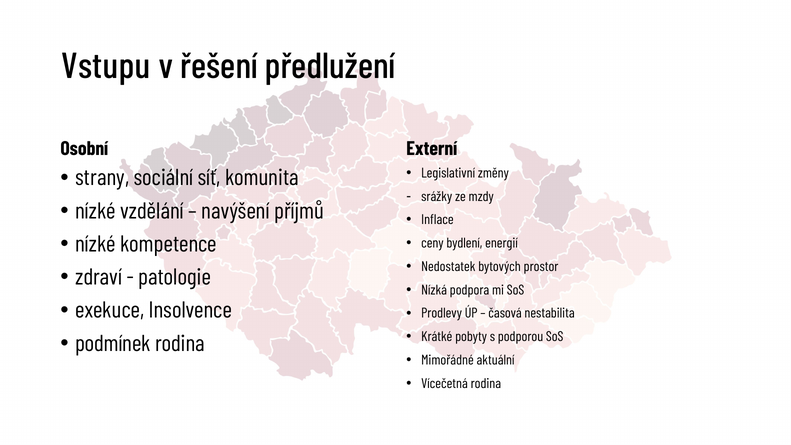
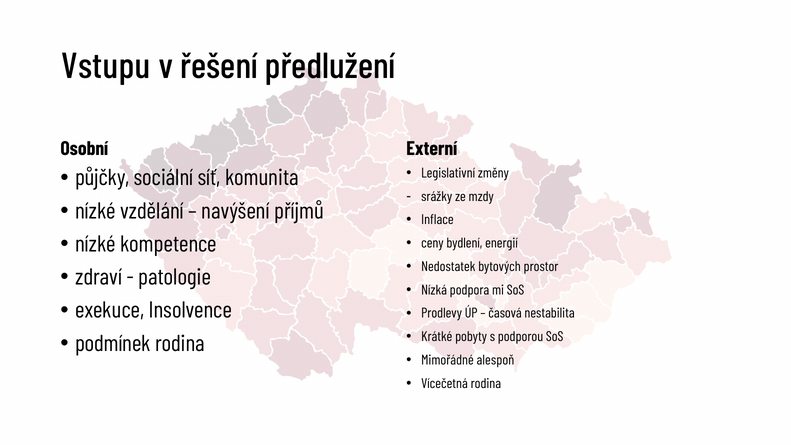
strany: strany -> půjčky
aktuální: aktuální -> alespoň
